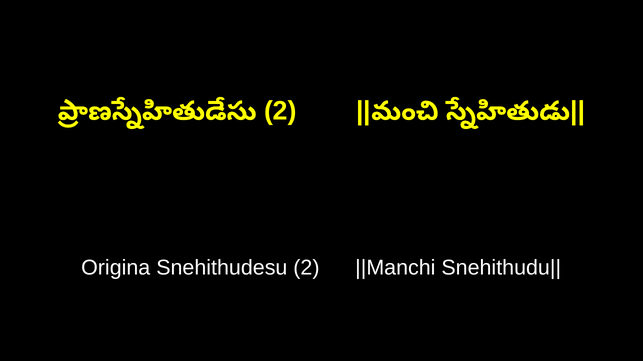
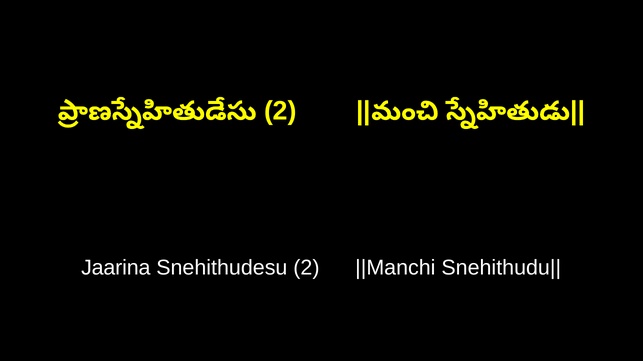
Origina: Origina -> Jaarina
